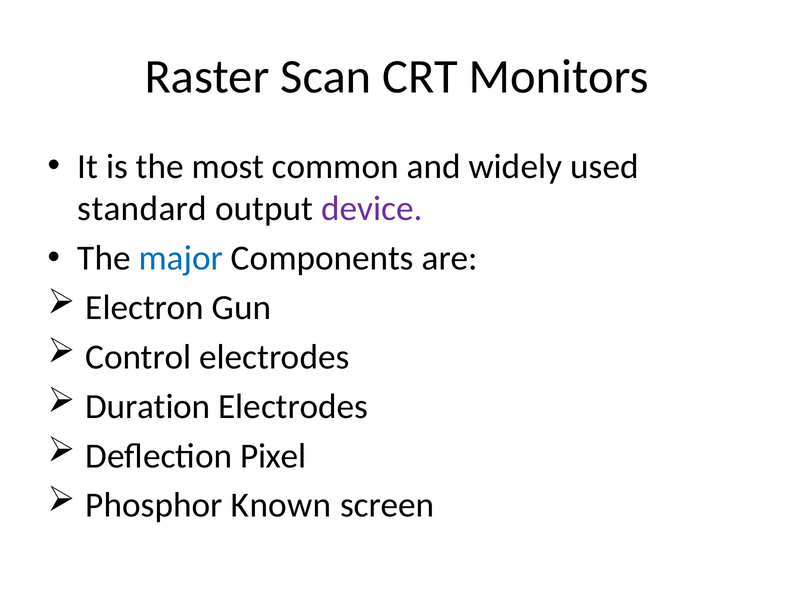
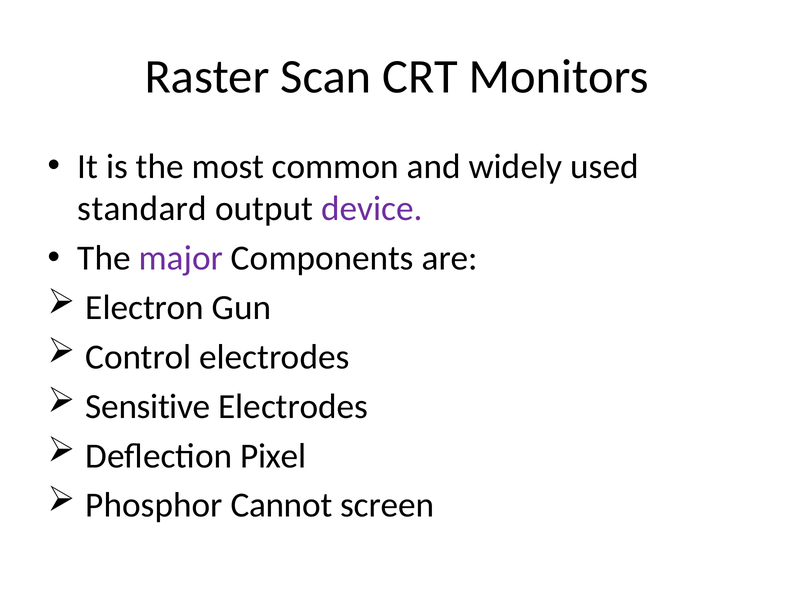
major colour: blue -> purple
Duration: Duration -> Sensitive
Known: Known -> Cannot
